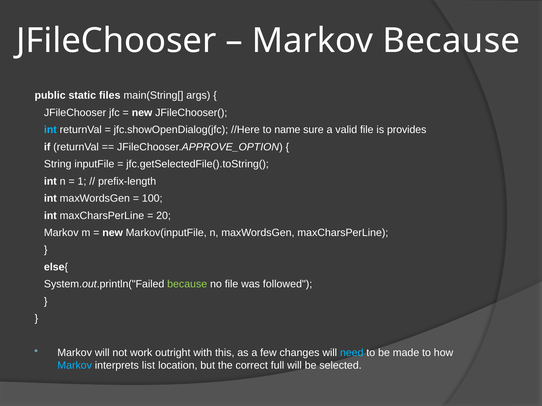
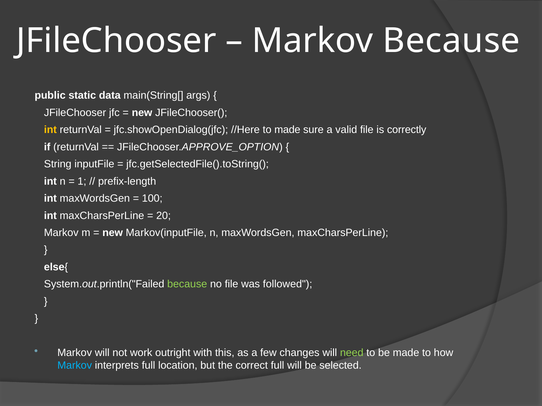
files: files -> data
int at (50, 130) colour: light blue -> yellow
to name: name -> made
provides: provides -> correctly
need colour: light blue -> light green
interprets list: list -> full
